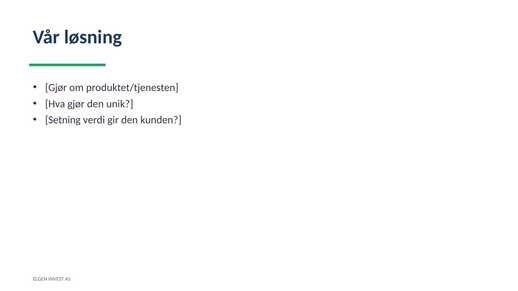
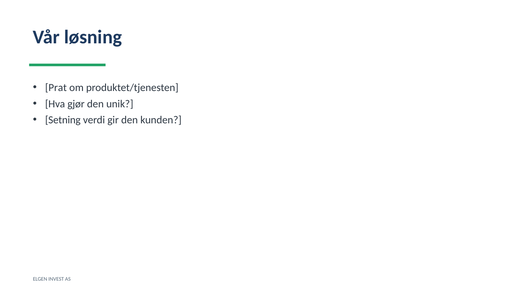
Gjør at (56, 88): Gjør -> Prat
